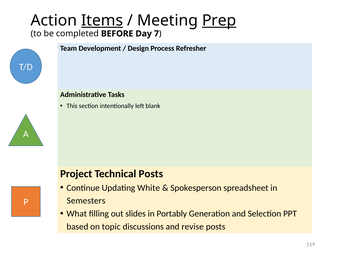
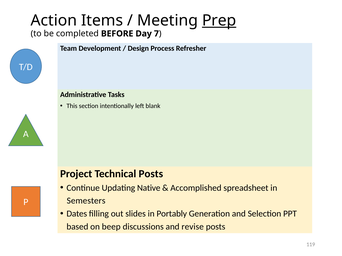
Items underline: present -> none
White: White -> Native
Spokesperson: Spokesperson -> Accomplished
What: What -> Dates
topic: topic -> beep
